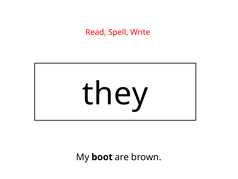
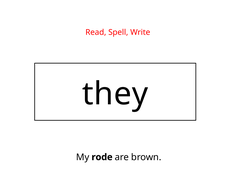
boot: boot -> rode
